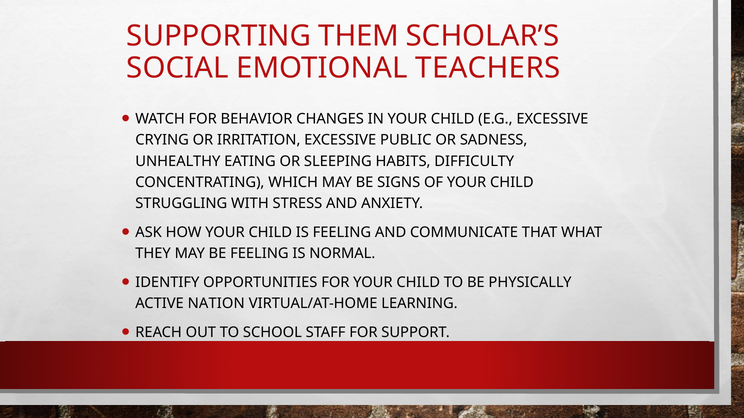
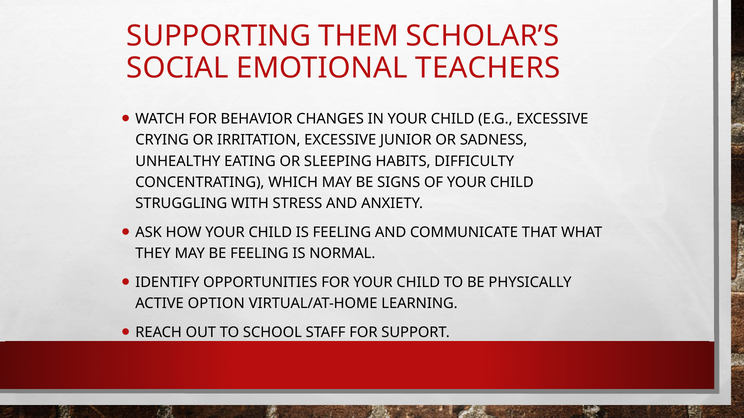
PUBLIC: PUBLIC -> JUNIOR
NATION: NATION -> OPTION
